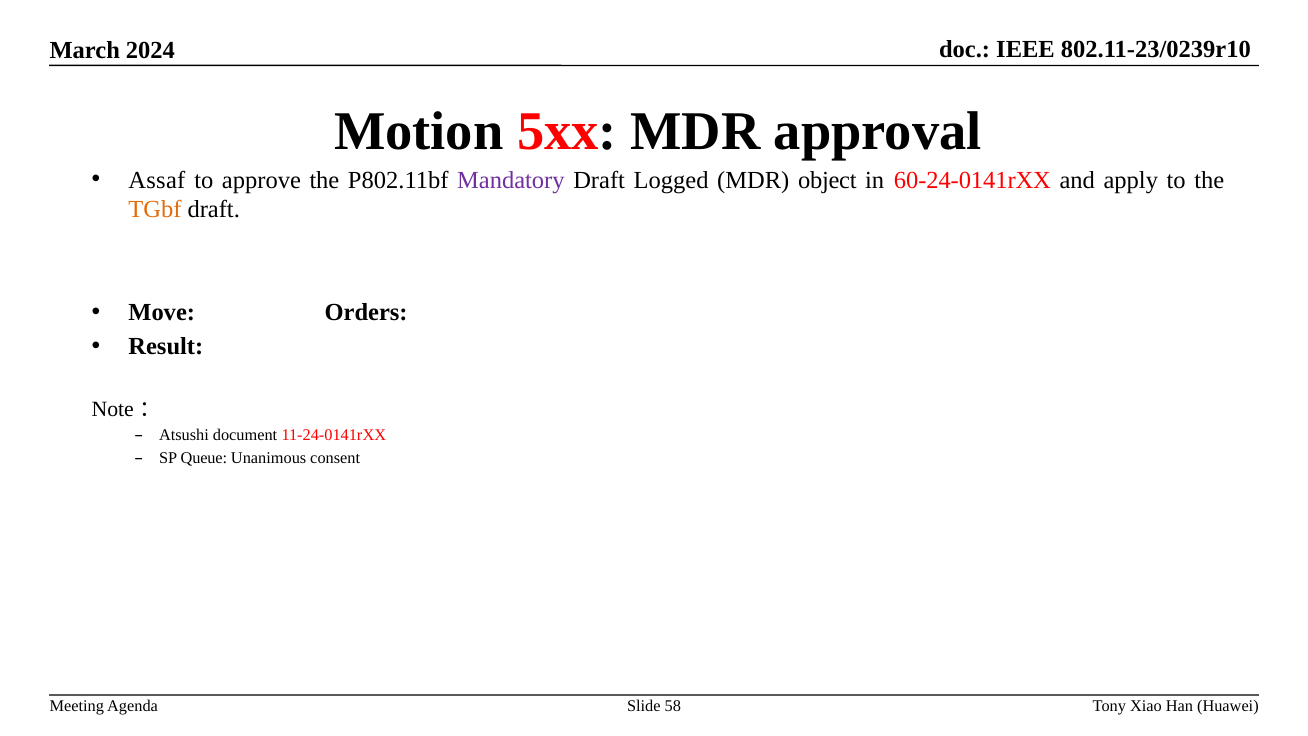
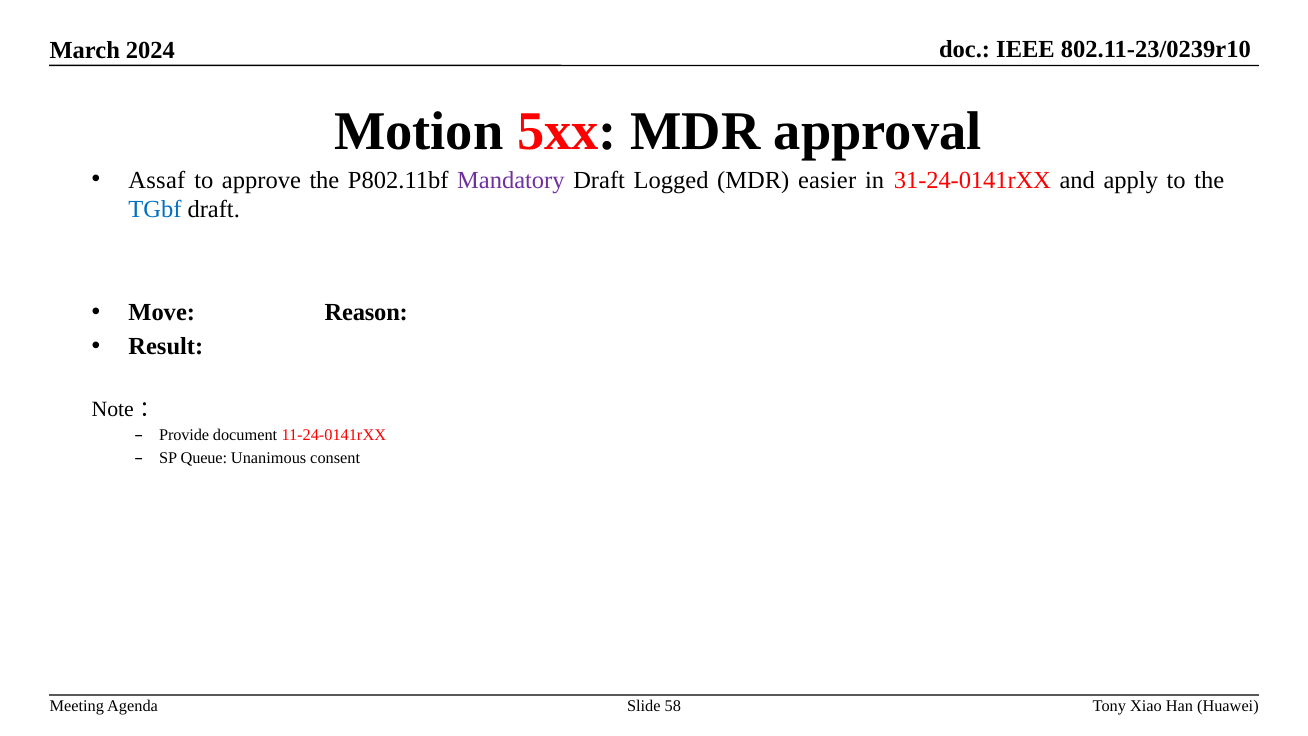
object: object -> easier
60-24-0141rXX: 60-24-0141rXX -> 31-24-0141rXX
TGbf colour: orange -> blue
Orders: Orders -> Reason
Atsushi: Atsushi -> Provide
